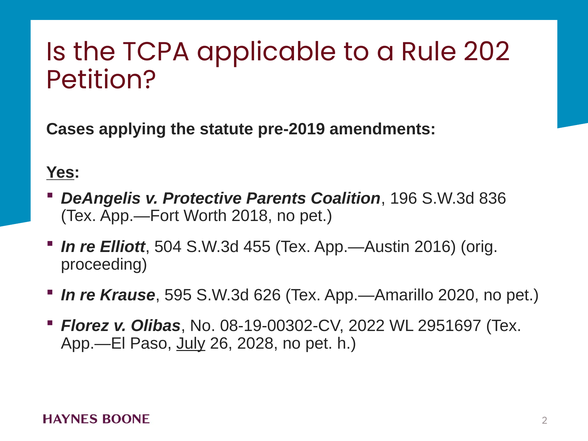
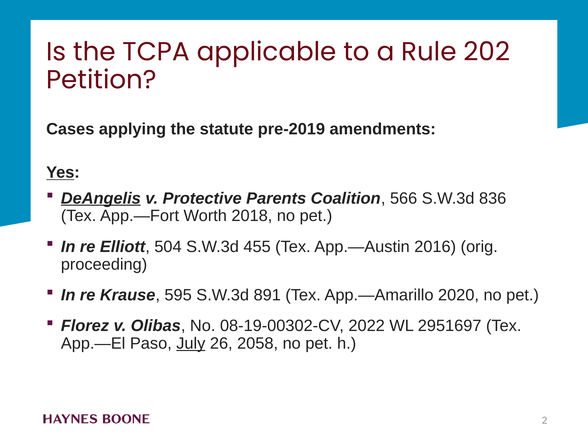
DeAngelis underline: none -> present
196: 196 -> 566
626: 626 -> 891
2028: 2028 -> 2058
